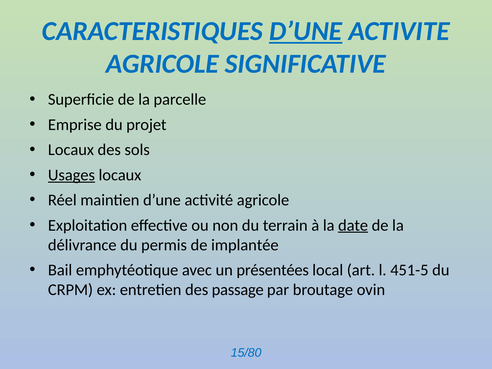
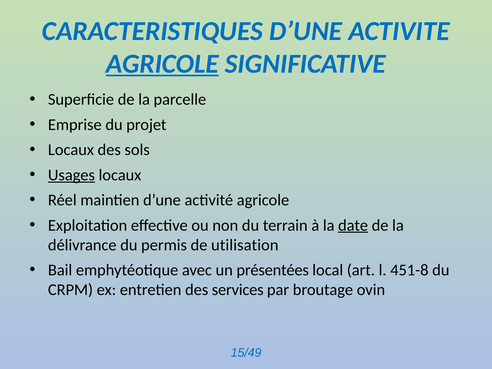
D’UNE at (306, 31) underline: present -> none
AGRICOLE at (162, 64) underline: none -> present
implantée: implantée -> utilisation
451-5: 451-5 -> 451-8
passage: passage -> services
15/80: 15/80 -> 15/49
